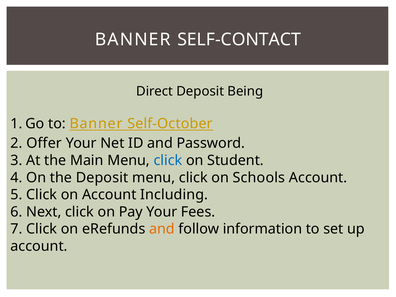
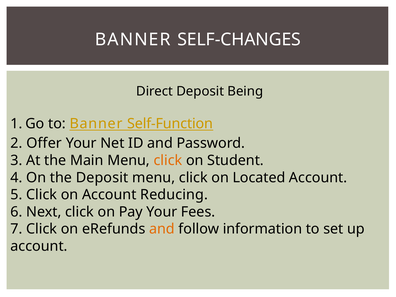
SELF-CONTACT: SELF-CONTACT -> SELF-CHANGES
Self-October: Self-October -> Self-Function
click at (168, 160) colour: blue -> orange
Schools: Schools -> Located
Including: Including -> Reducing
